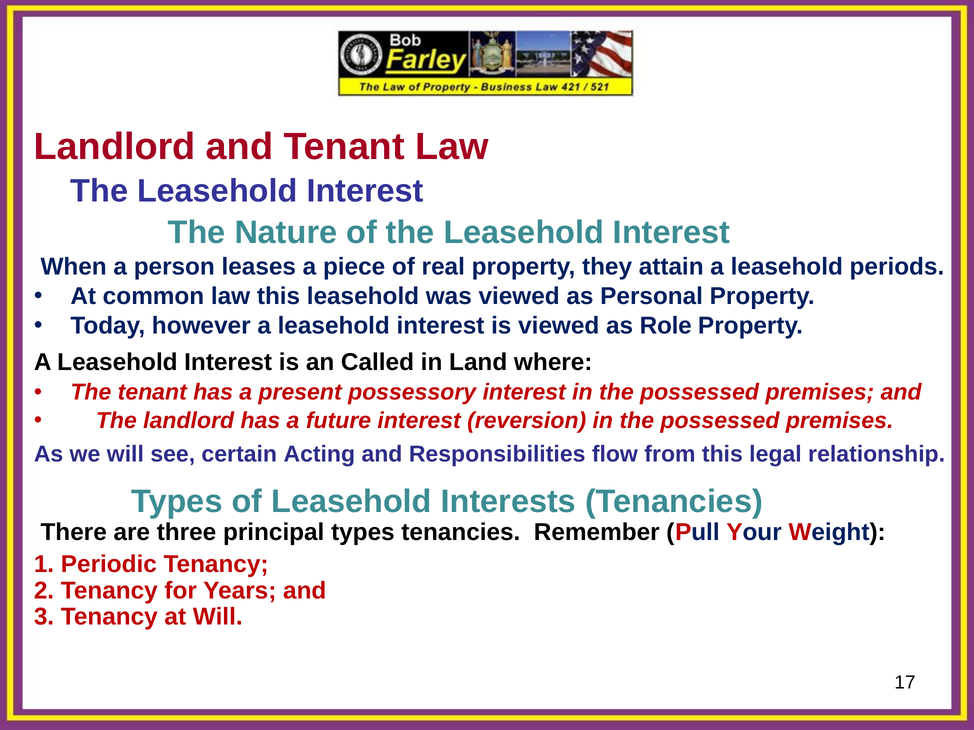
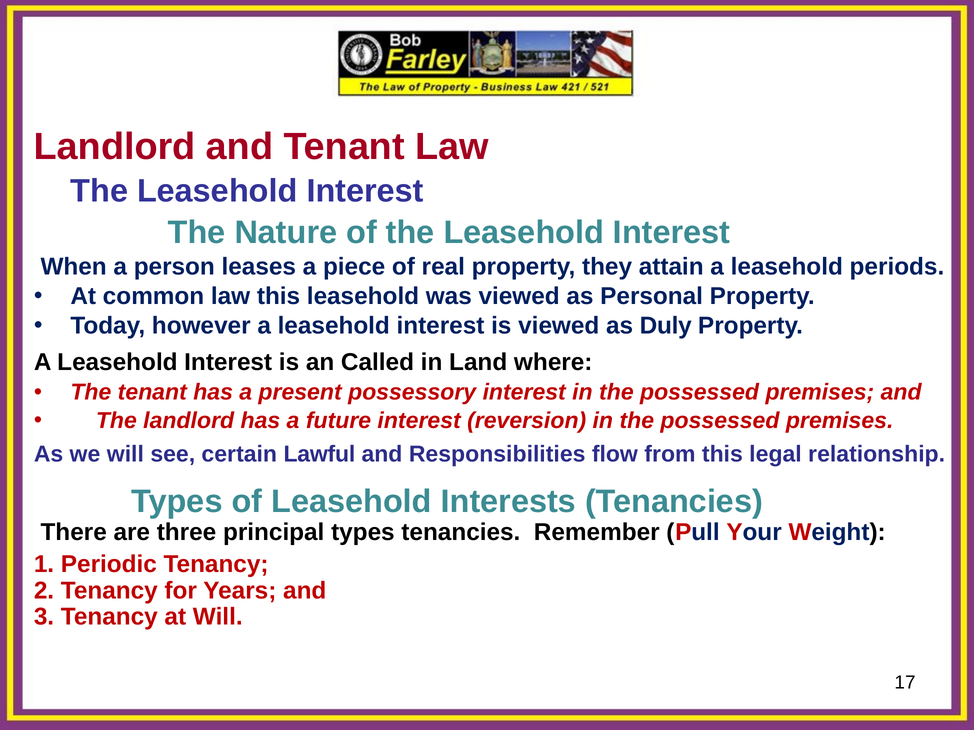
Role: Role -> Duly
Acting: Acting -> Lawful
